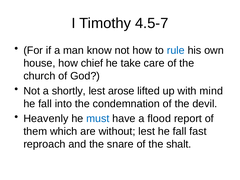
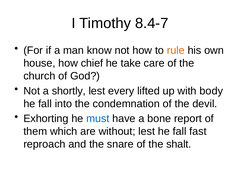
4.5-7: 4.5-7 -> 8.4-7
rule colour: blue -> orange
arose: arose -> every
mind: mind -> body
Heavenly: Heavenly -> Exhorting
flood: flood -> bone
